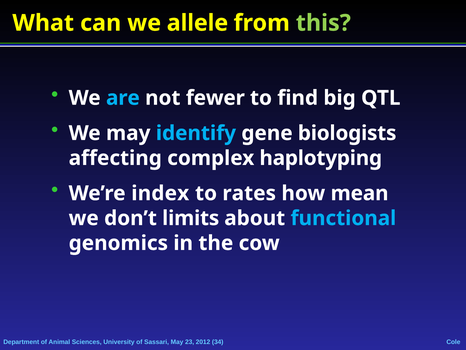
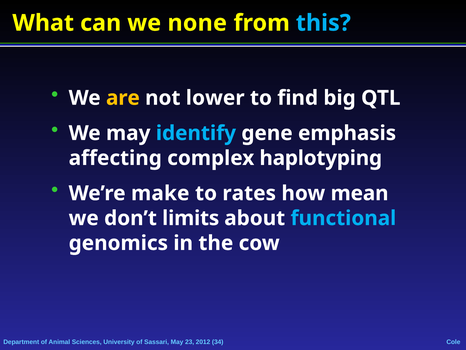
allele: allele -> none
this colour: light green -> light blue
are colour: light blue -> yellow
fewer: fewer -> lower
biologists: biologists -> emphasis
index: index -> make
